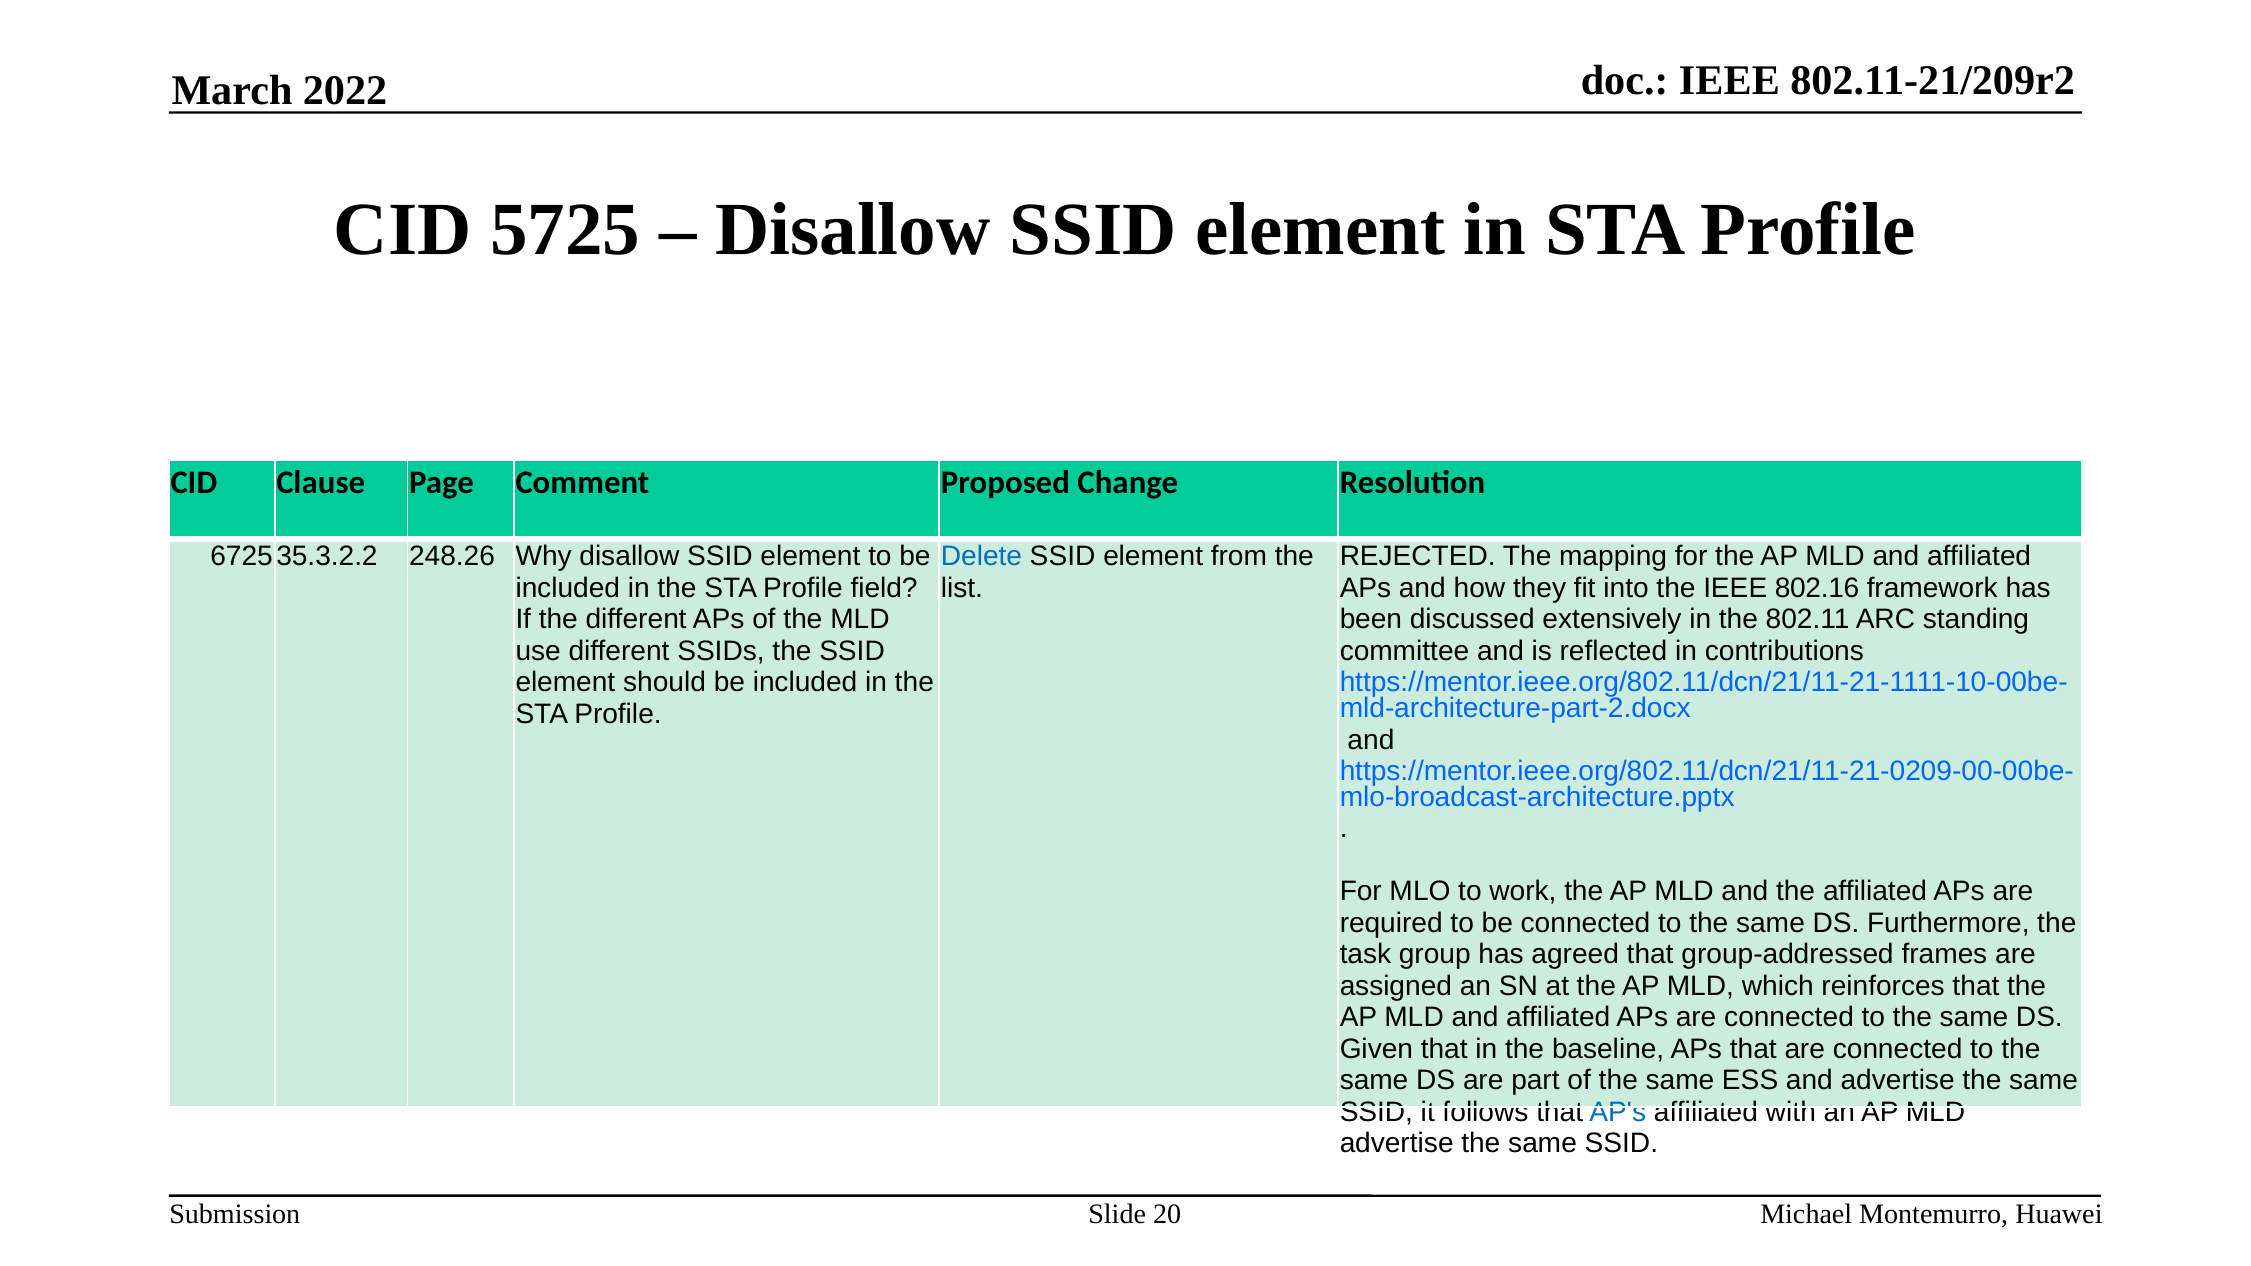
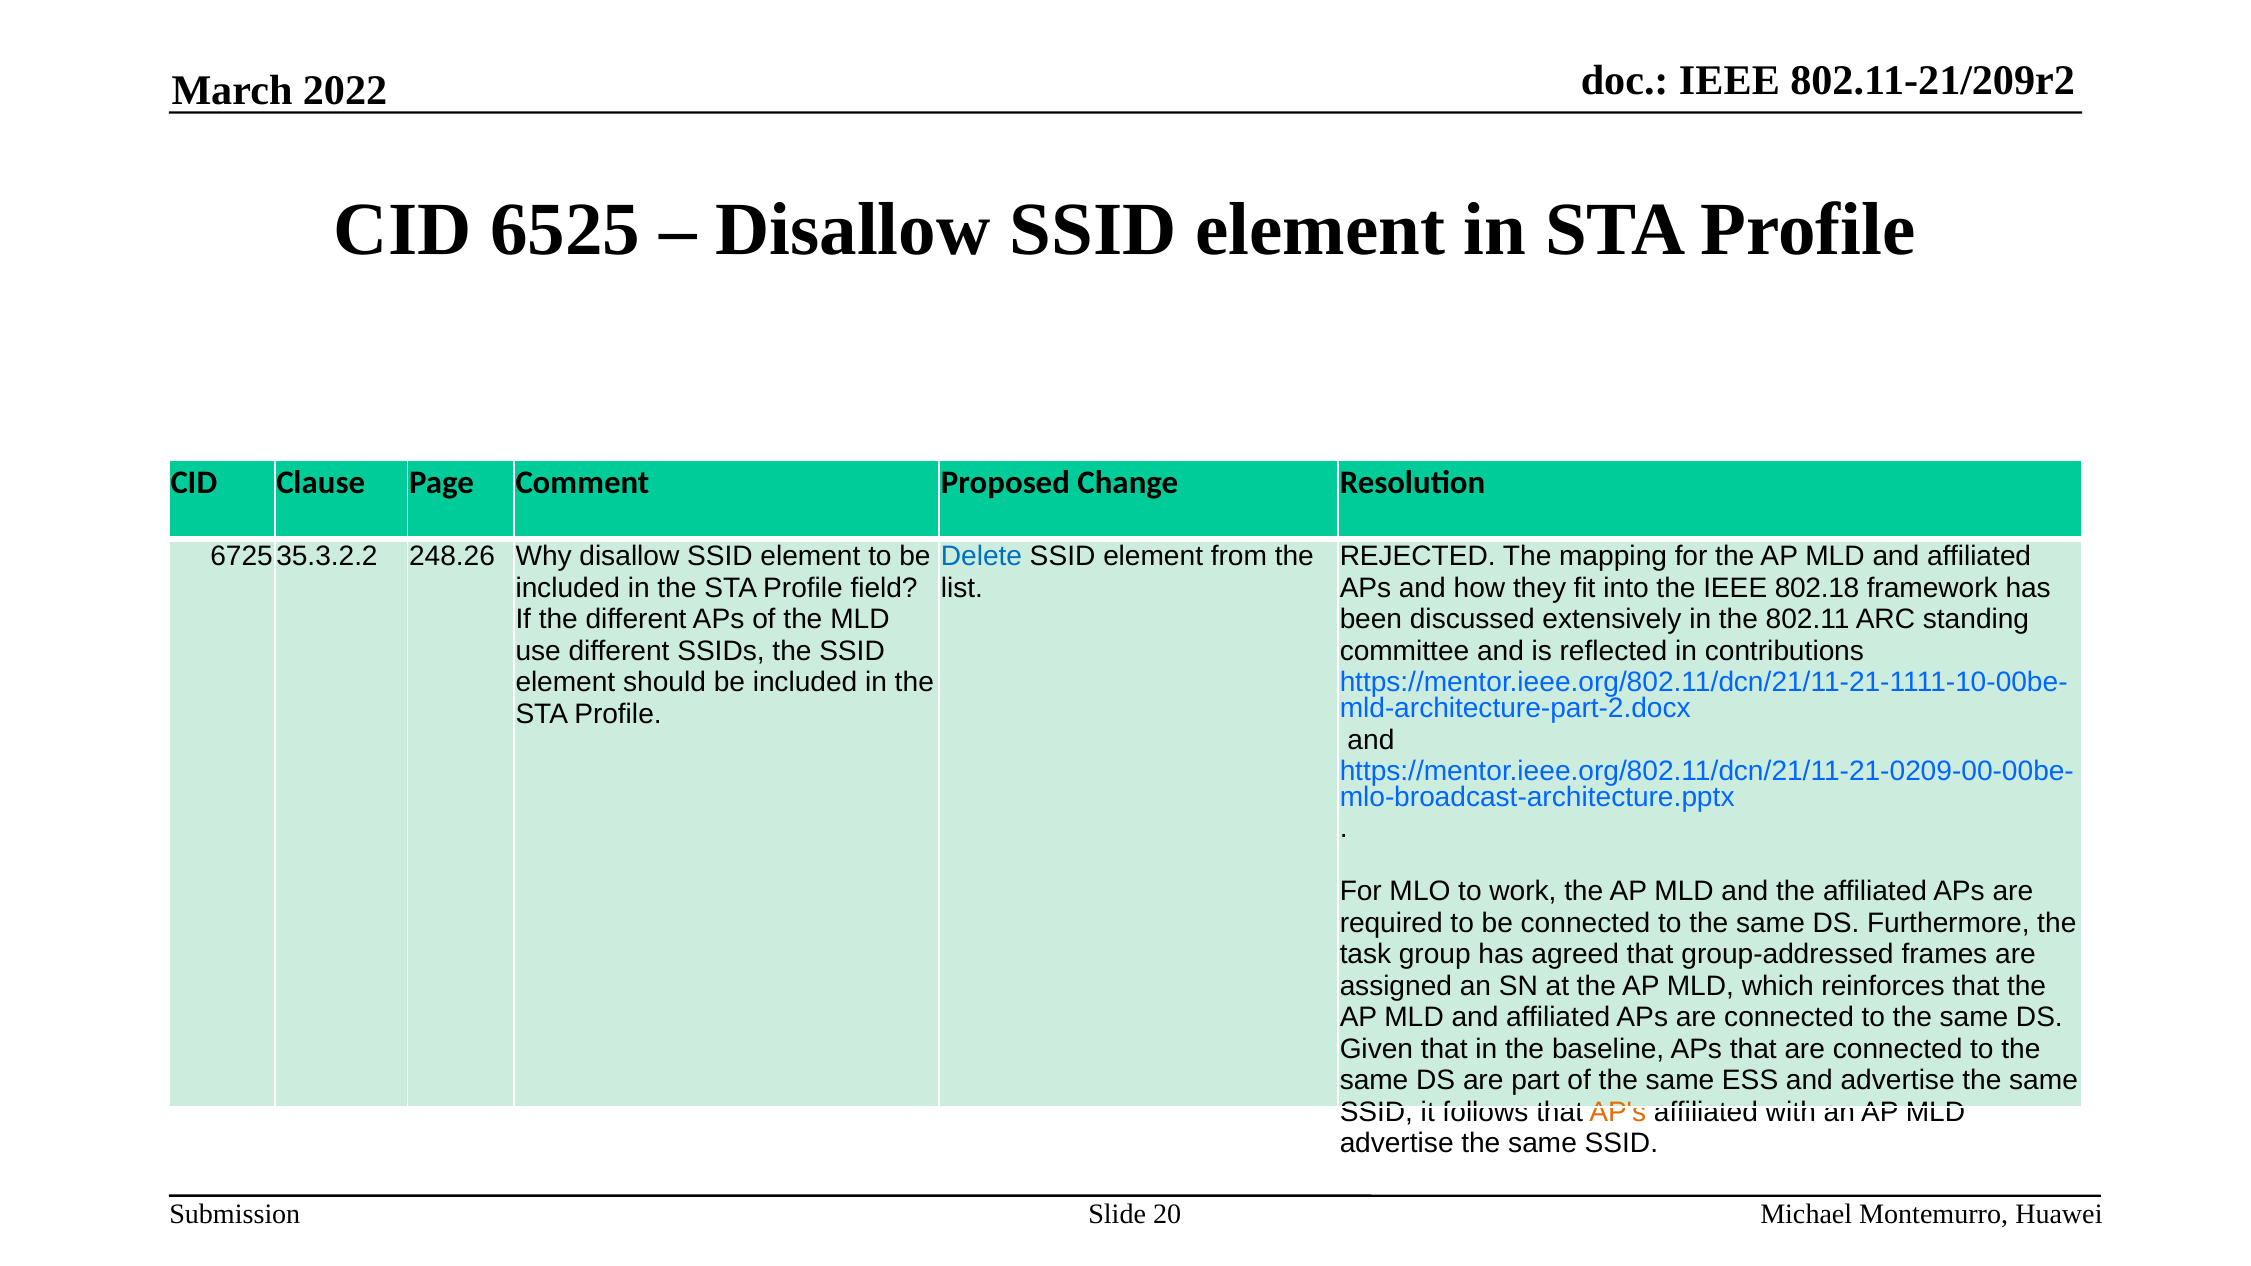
5725: 5725 -> 6525
802.16: 802.16 -> 802.18
AP's colour: blue -> orange
